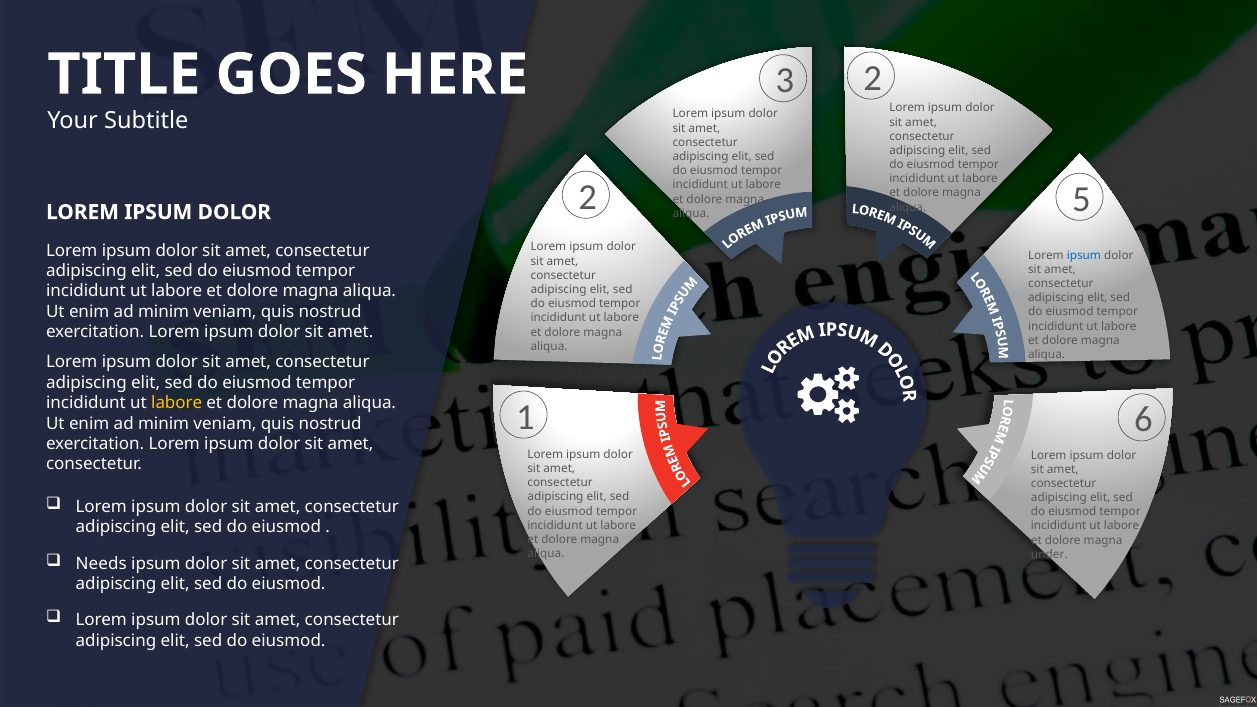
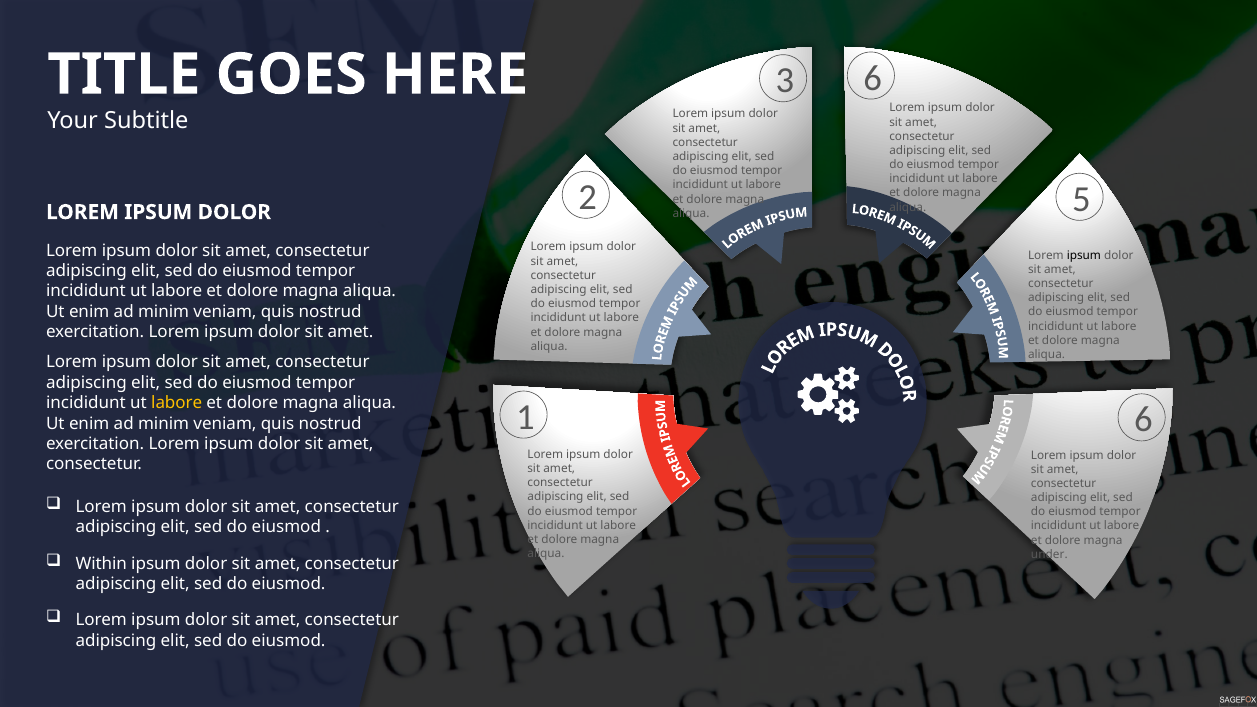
2 at (873, 78): 2 -> 6
ipsum at (1084, 255) colour: blue -> black
Needs: Needs -> Within
